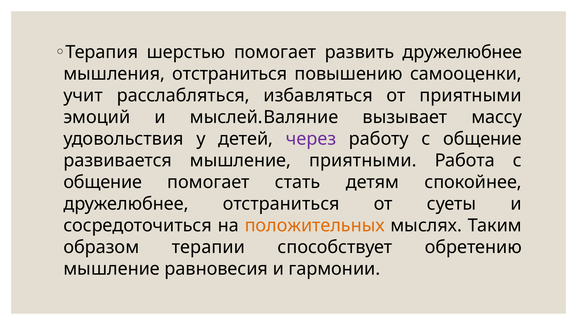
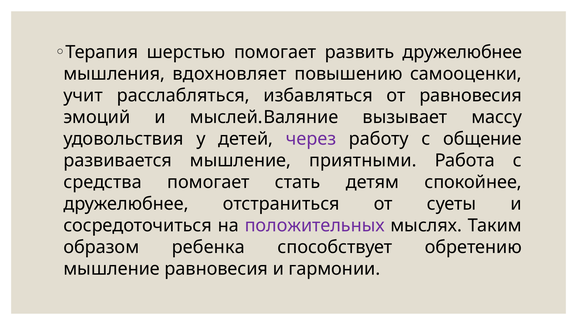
мышления отстраниться: отстраниться -> вдохновляет
от приятными: приятными -> равновесия
общение at (103, 182): общение -> средства
положительных colour: orange -> purple
терапии: терапии -> ребенка
